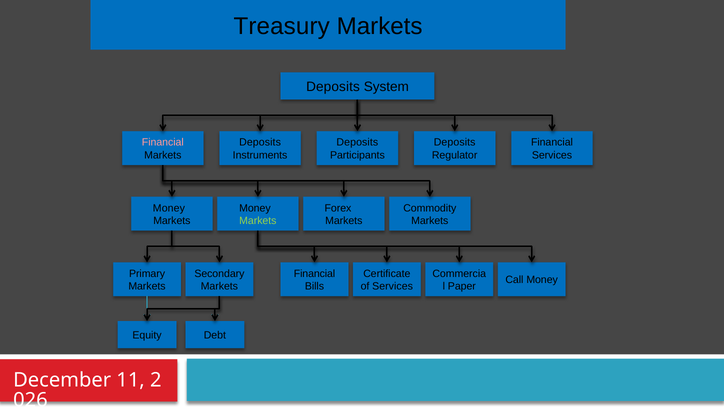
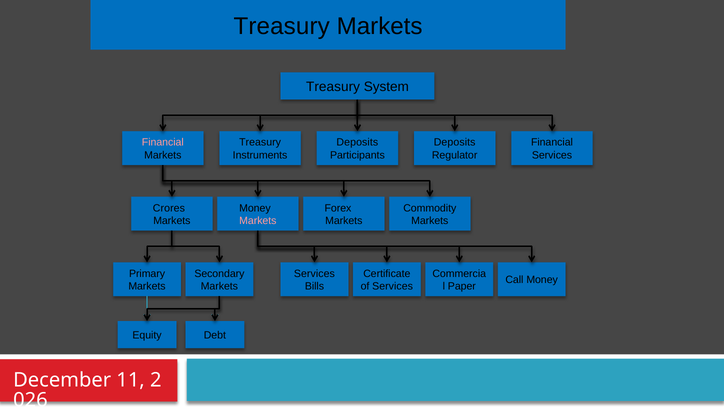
Deposits at (333, 87): Deposits -> Treasury
Deposits at (260, 143): Deposits -> Treasury
Money at (169, 208): Money -> Crores
Markets at (258, 221) colour: light green -> pink
Financial at (314, 274): Financial -> Services
